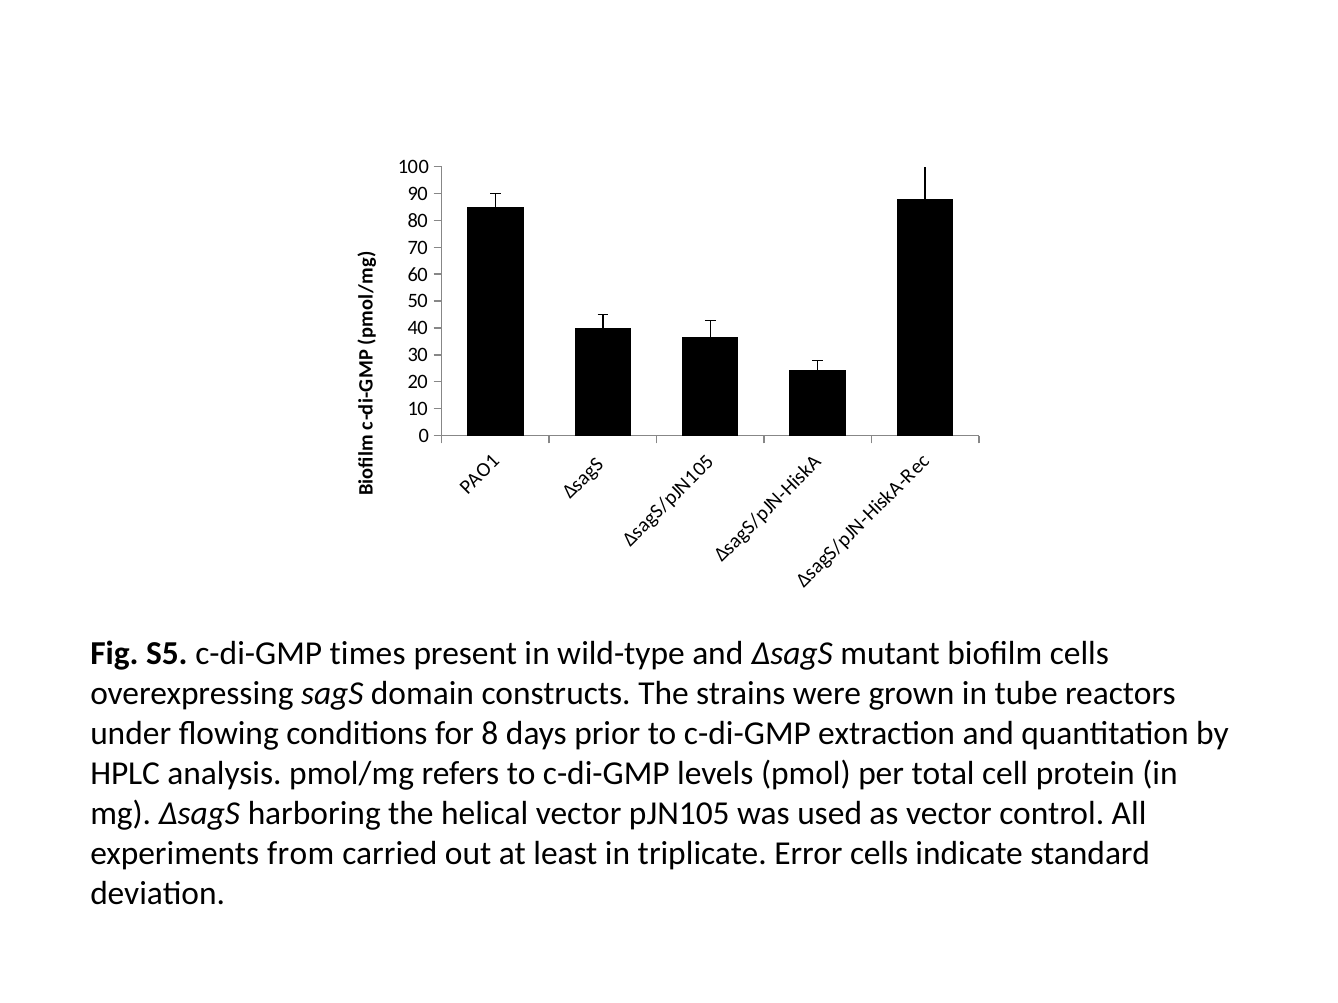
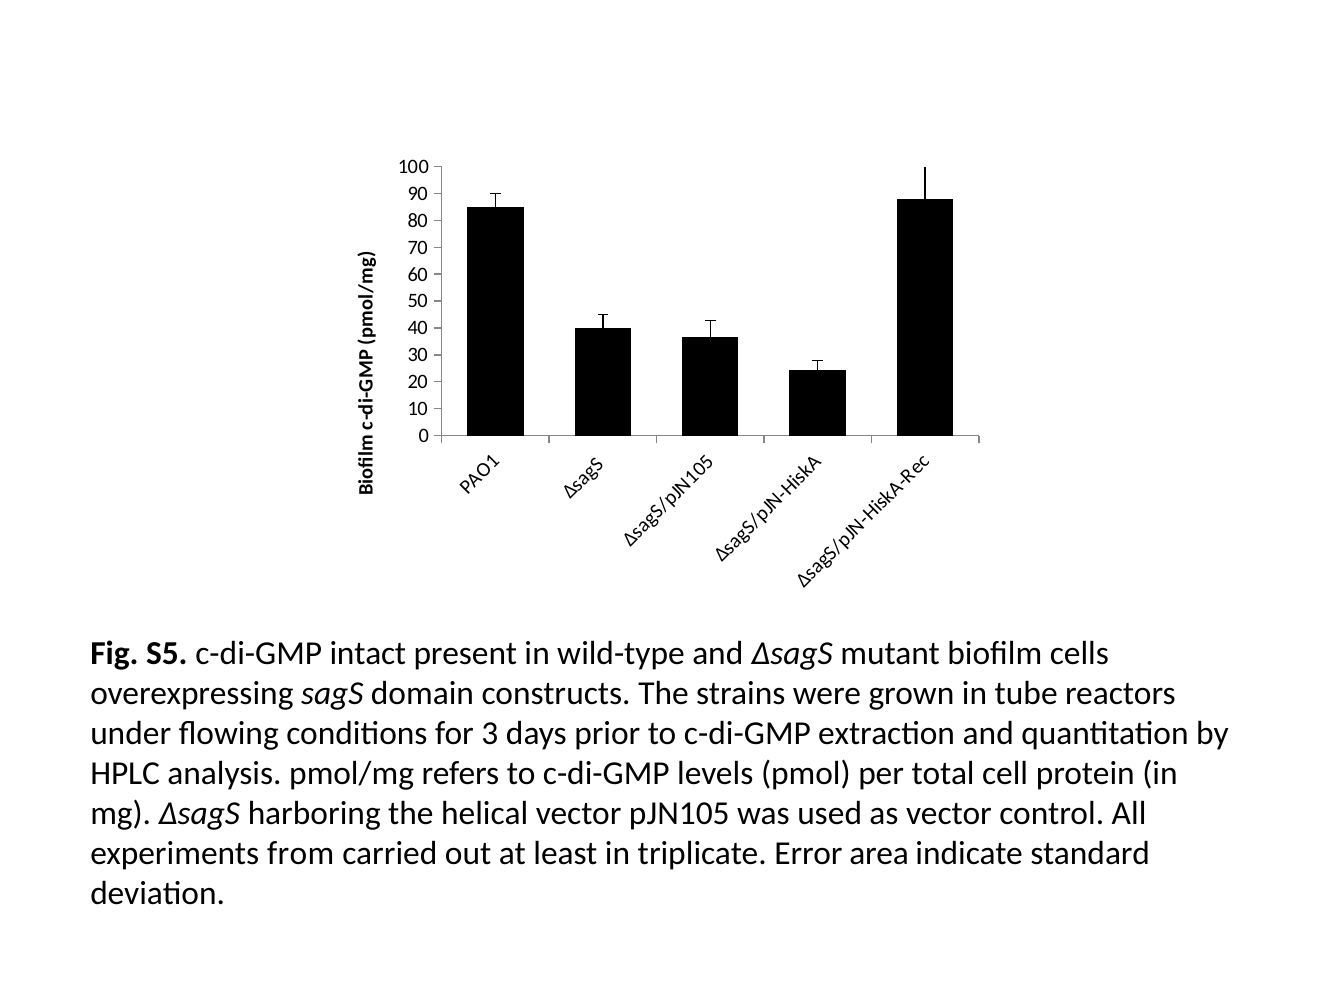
times: times -> intact
8: 8 -> 3
Error cells: cells -> area
